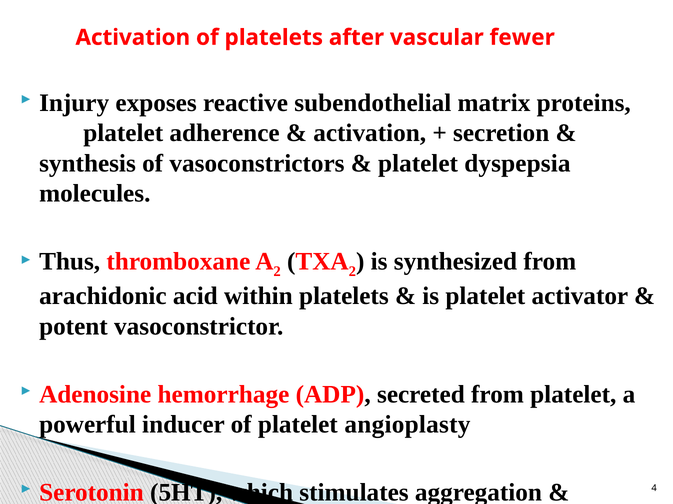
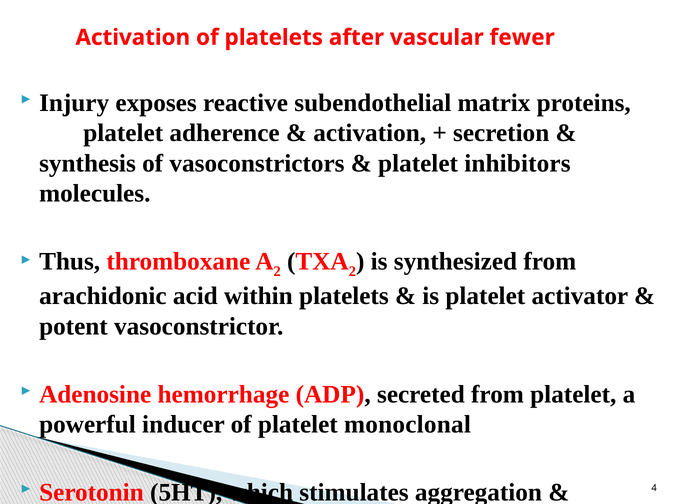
dyspepsia: dyspepsia -> inhibitors
angioplasty: angioplasty -> monoclonal
